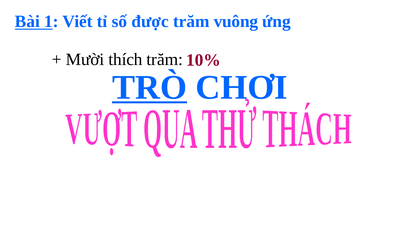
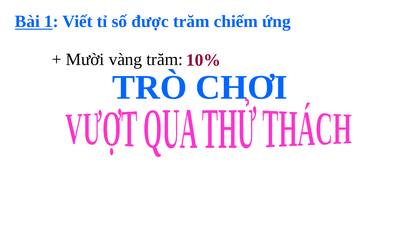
vuông: vuông -> chiếm
thích: thích -> vàng
TRÒ underline: present -> none
